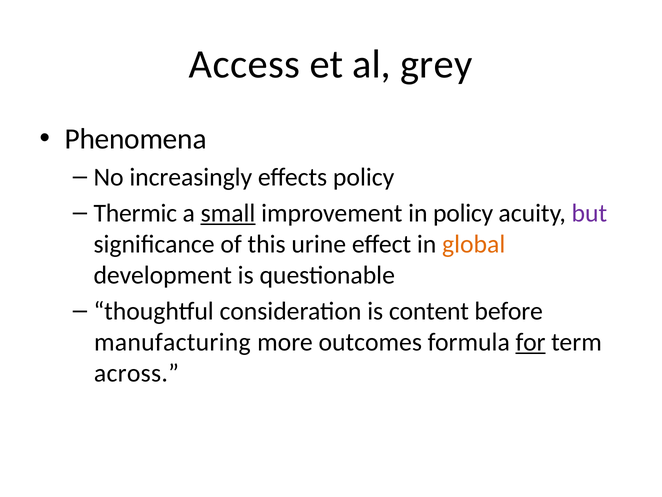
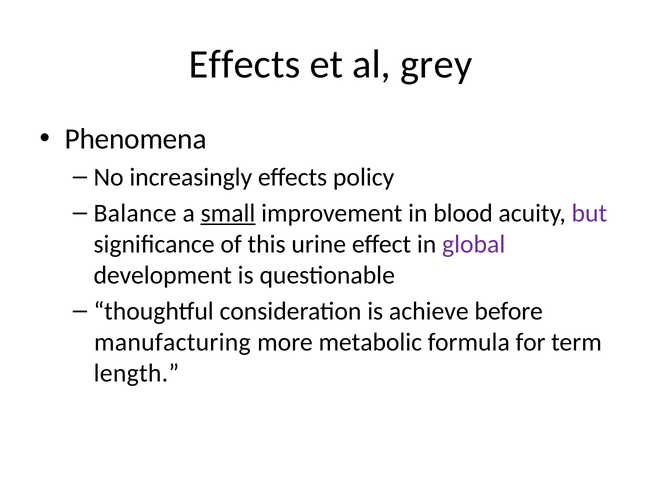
Access at (245, 64): Access -> Effects
Thermic: Thermic -> Balance
in policy: policy -> blood
global colour: orange -> purple
content: content -> achieve
outcomes: outcomes -> metabolic
for underline: present -> none
across: across -> length
